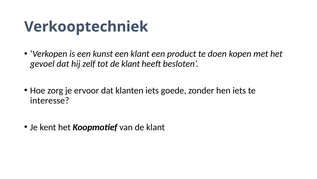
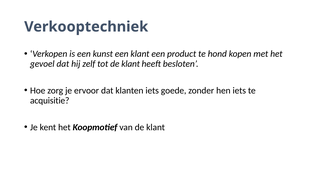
doen: doen -> hond
interesse: interesse -> acquisitie
